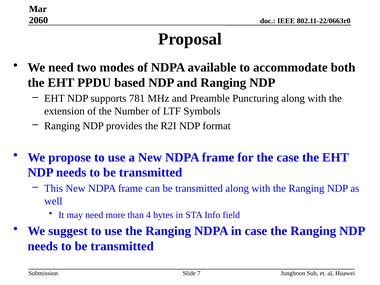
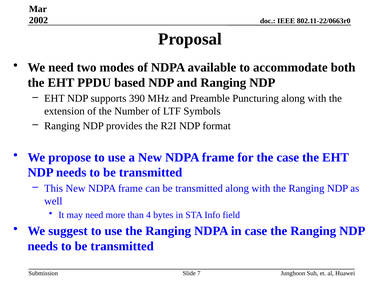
2060: 2060 -> 2002
781: 781 -> 390
